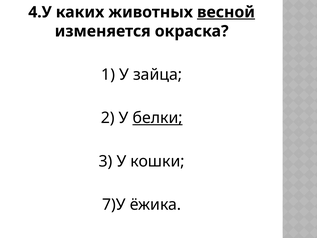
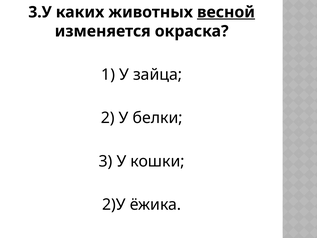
4.У: 4.У -> 3.У
белки underline: present -> none
7)У: 7)У -> 2)У
